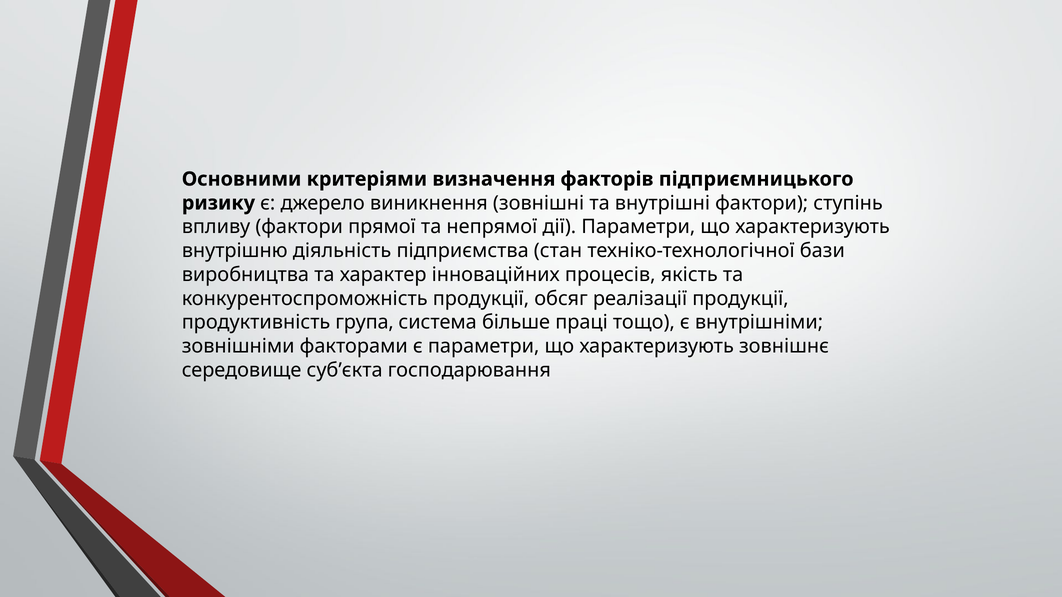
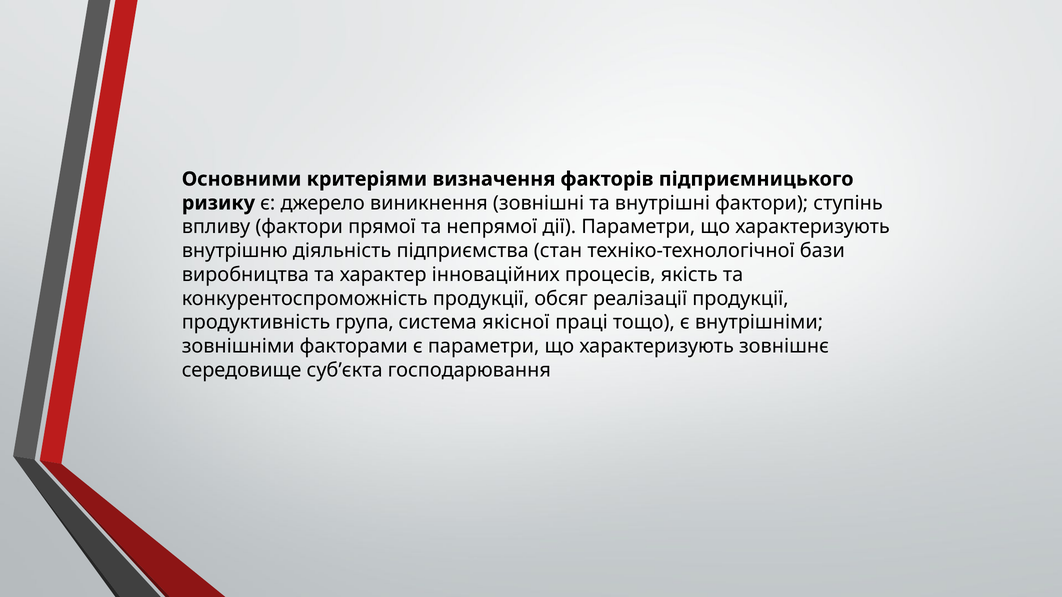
більше: більше -> якісної
